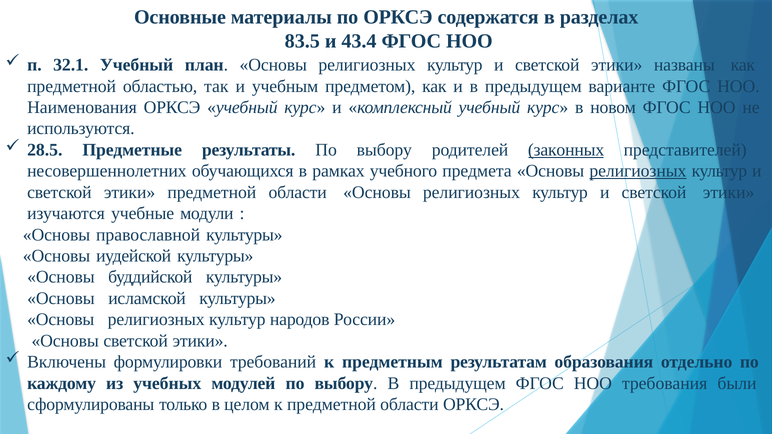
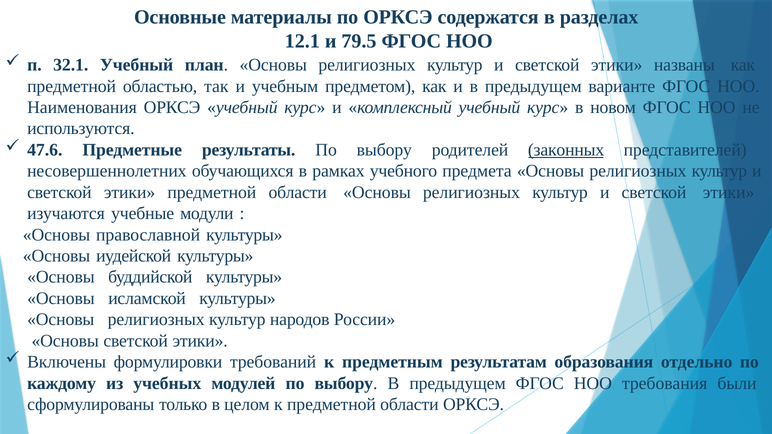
83.5: 83.5 -> 12.1
43.4: 43.4 -> 79.5
28.5: 28.5 -> 47.6
религиозных at (638, 171) underline: present -> none
